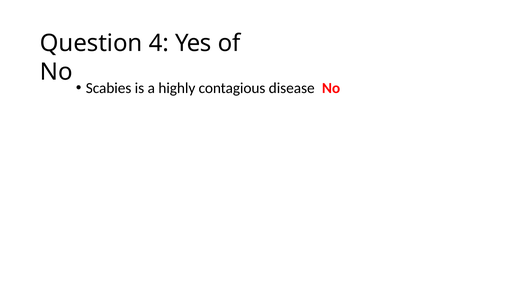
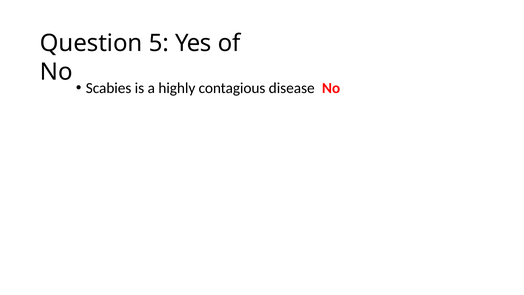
4: 4 -> 5
